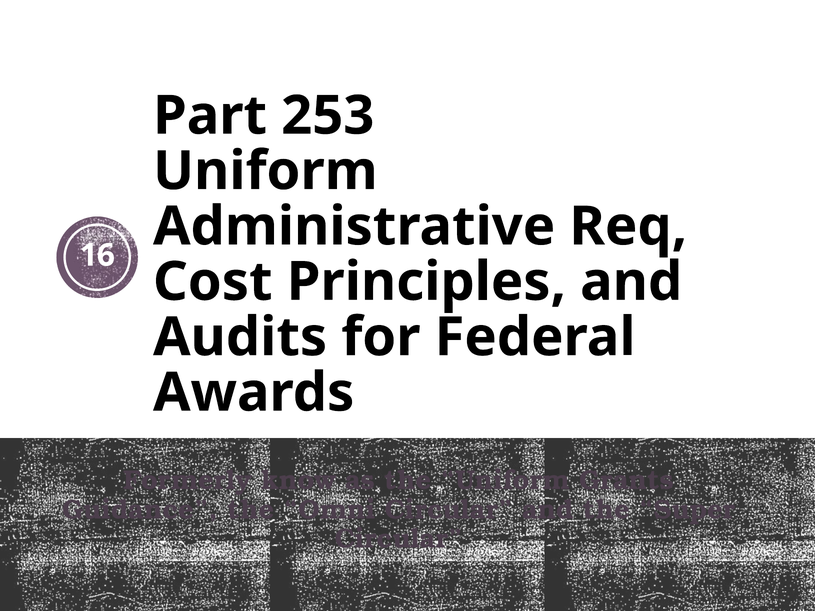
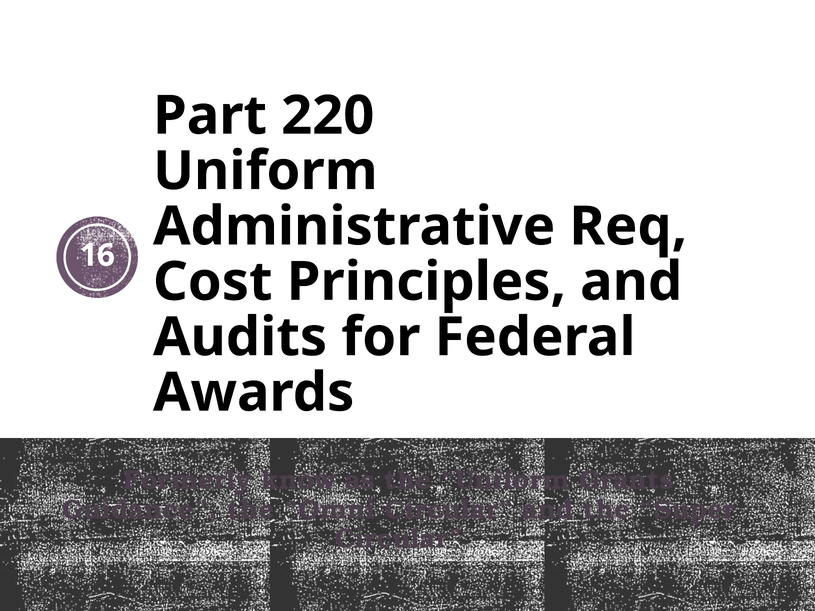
253: 253 -> 220
